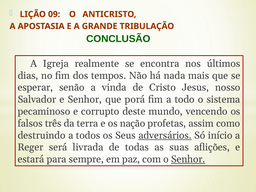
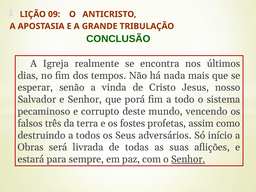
nação: nação -> fostes
adversários underline: present -> none
Reger: Reger -> Obras
